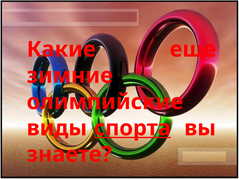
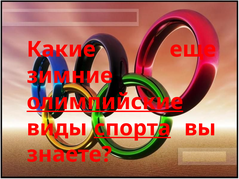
олимпийские underline: none -> present
